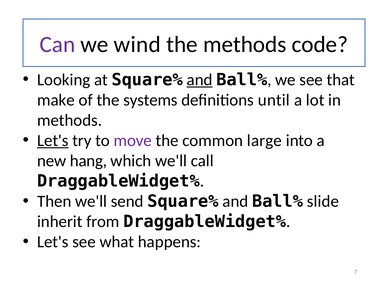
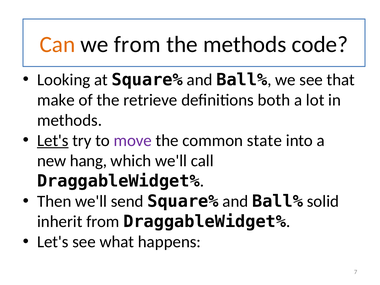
Can colour: purple -> orange
we wind: wind -> from
and at (200, 80) underline: present -> none
systems: systems -> retrieve
until: until -> both
large: large -> state
slide: slide -> solid
